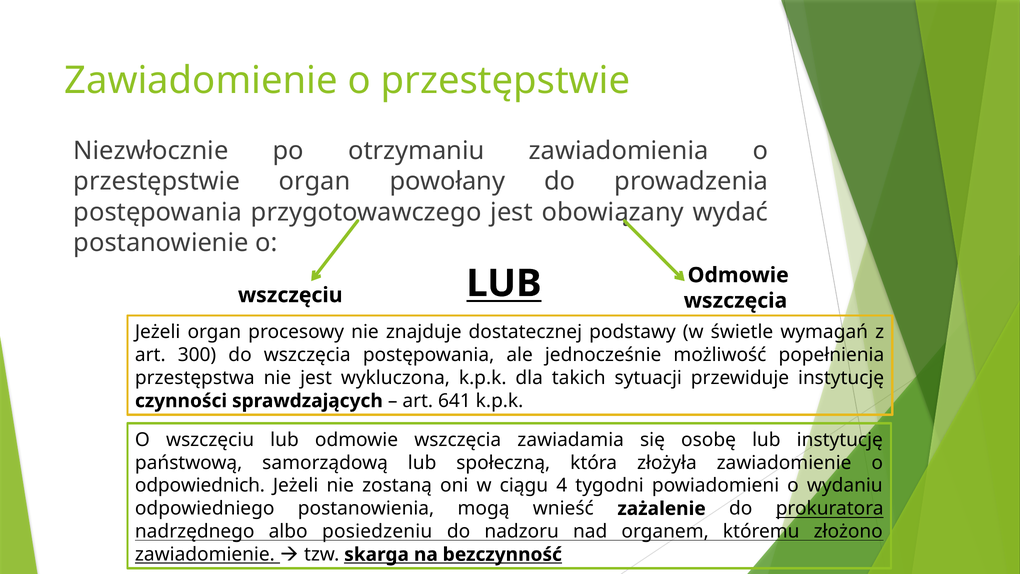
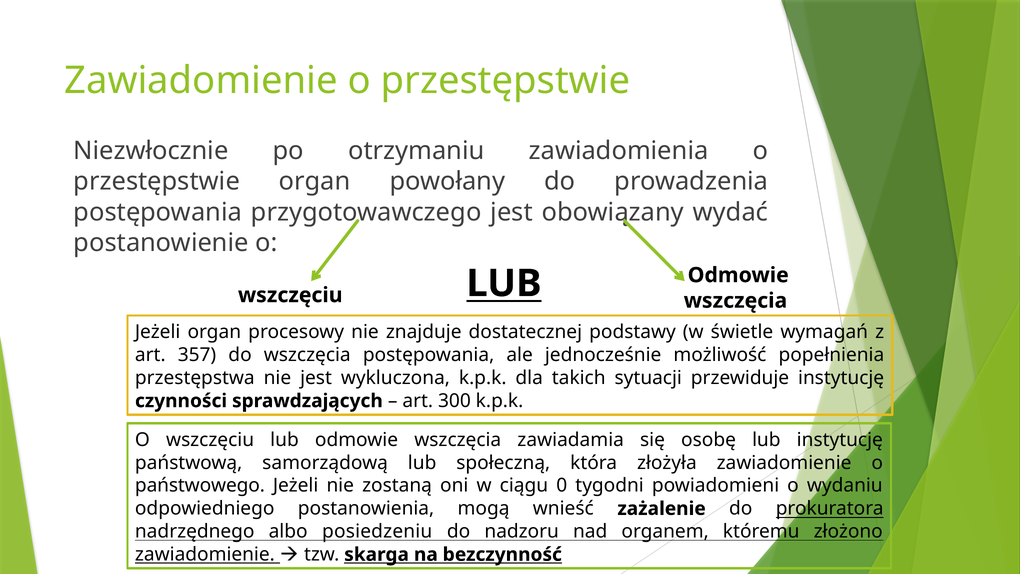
300: 300 -> 357
641: 641 -> 300
odpowiednich: odpowiednich -> państwowego
4: 4 -> 0
